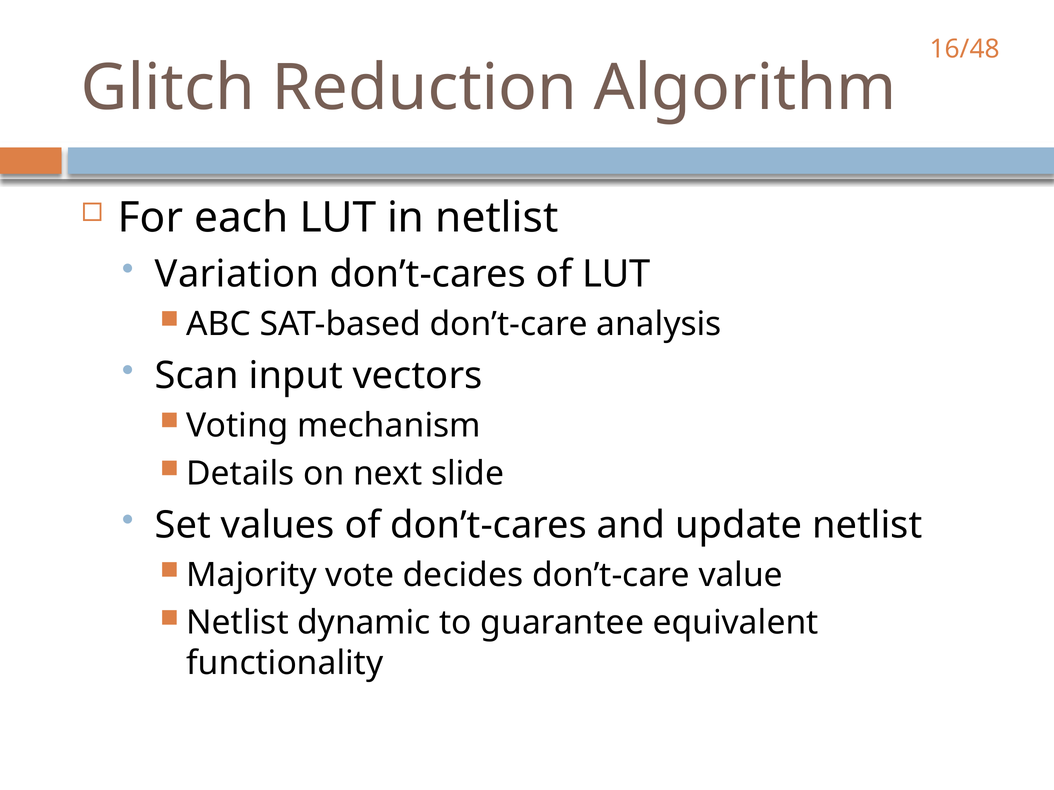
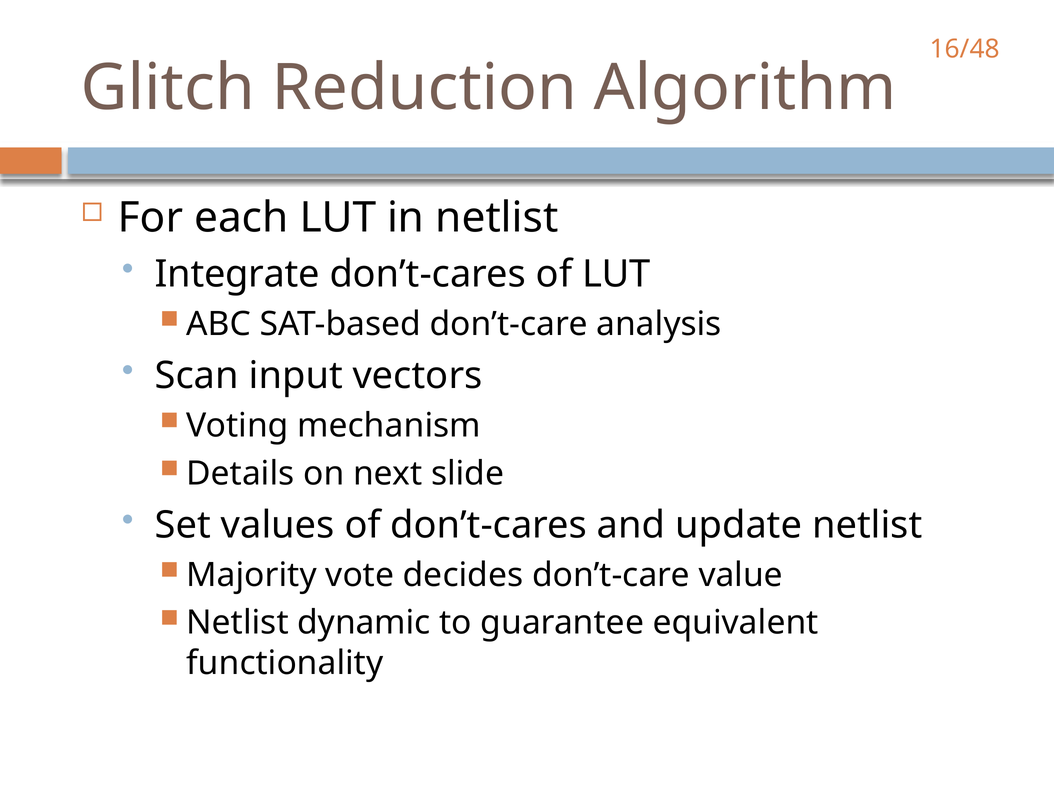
Variation: Variation -> Integrate
